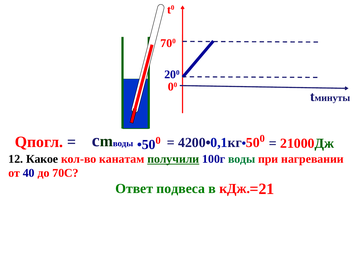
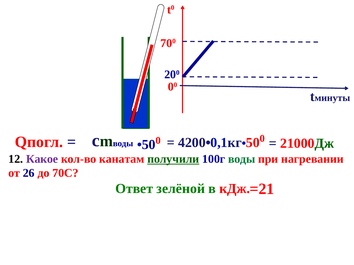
Какое colour: black -> purple
40: 40 -> 26
подвеса: подвеса -> зелёной
